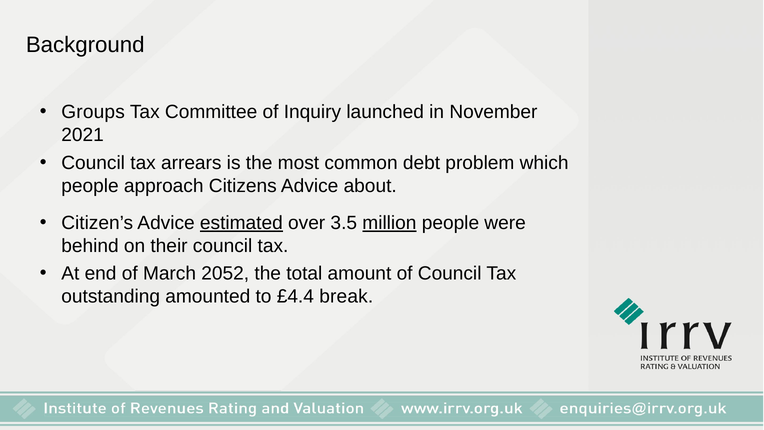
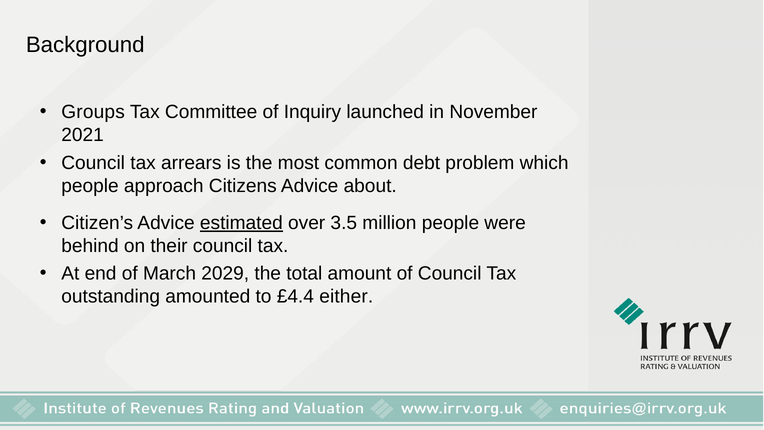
million underline: present -> none
2052: 2052 -> 2029
break: break -> either
